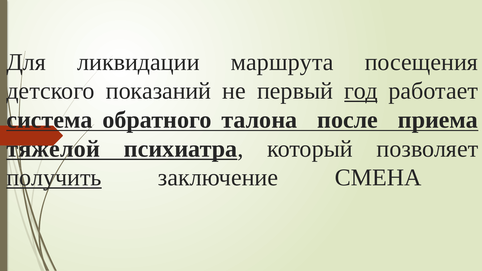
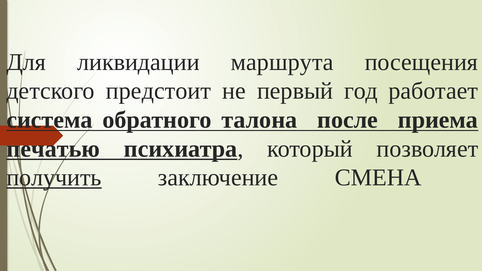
показаний: показаний -> предстоит
год underline: present -> none
тяжелой: тяжелой -> печатью
